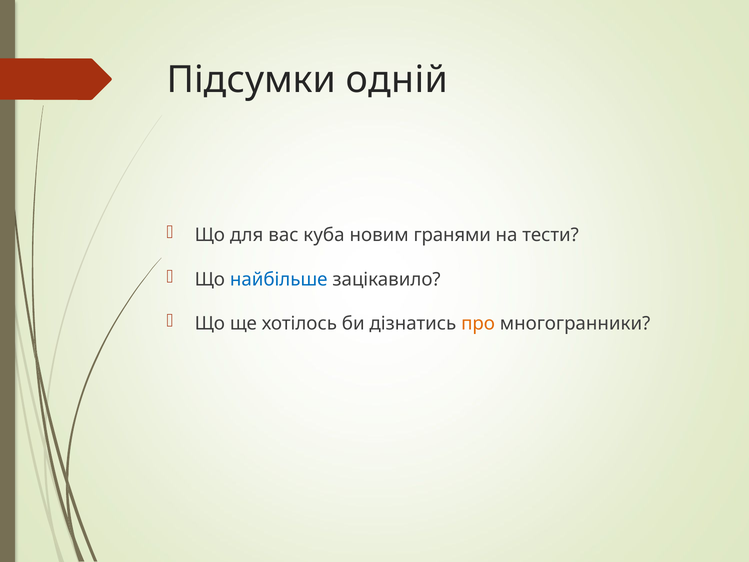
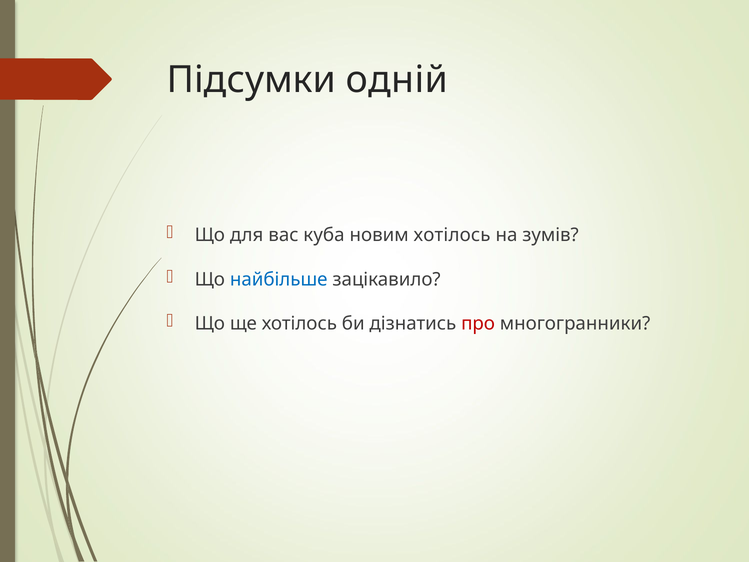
новим гранями: гранями -> хотілось
тести: тести -> зумів
про colour: orange -> red
